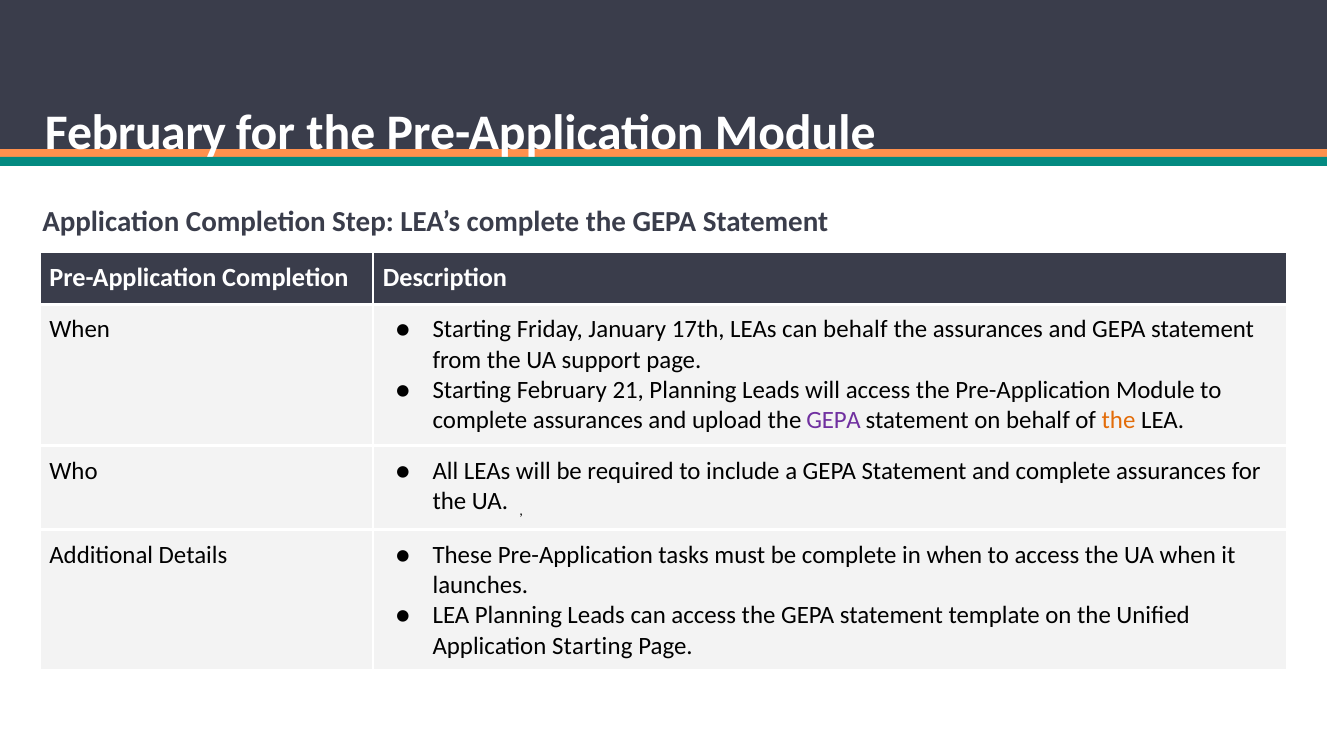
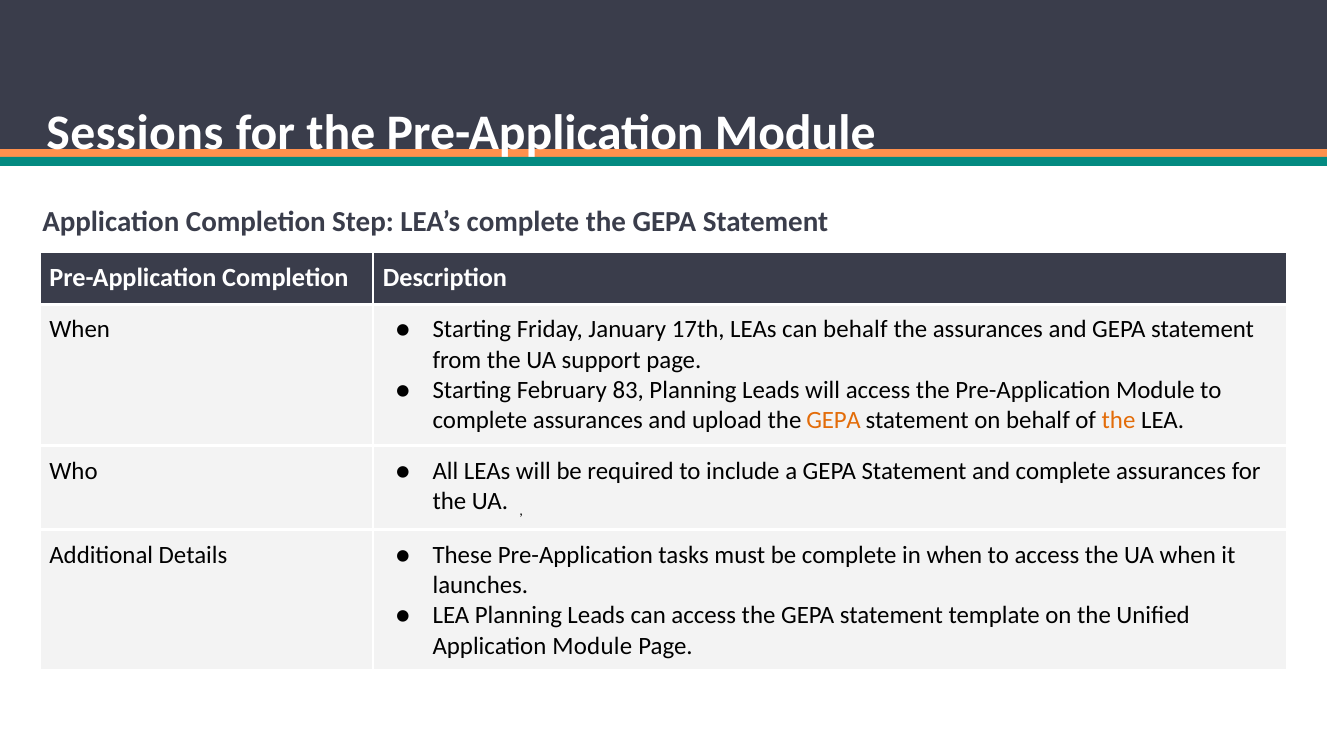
February at (135, 133): February -> Sessions
21: 21 -> 83
GEPA at (834, 421) colour: purple -> orange
Application Starting: Starting -> Module
